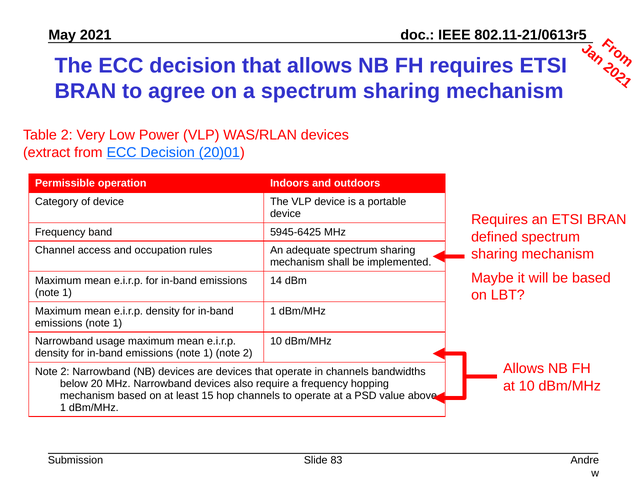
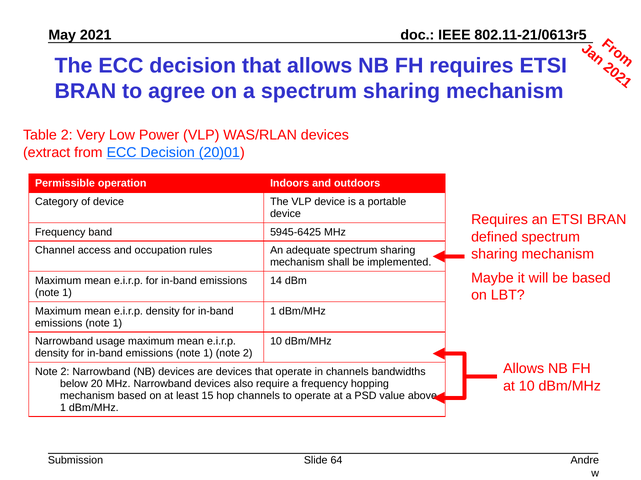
83: 83 -> 64
